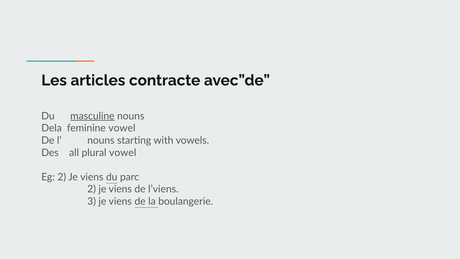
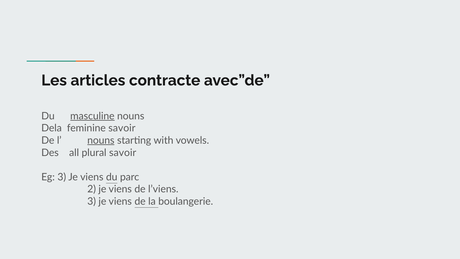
feminine vowel: vowel -> savoir
nouns at (101, 140) underline: none -> present
plural vowel: vowel -> savoir
Eg 2: 2 -> 3
